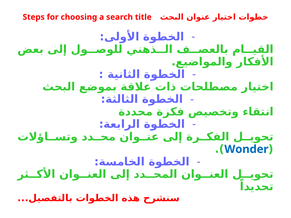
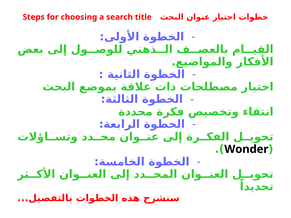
Wonder colour: blue -> black
